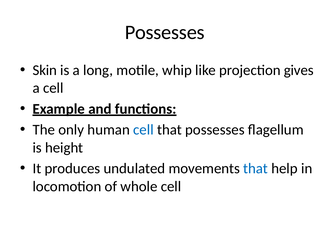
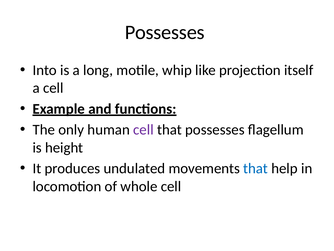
Skin: Skin -> Into
gives: gives -> itself
cell at (143, 130) colour: blue -> purple
